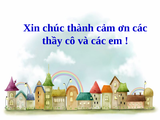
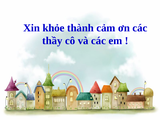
chúc: chúc -> khỏe
